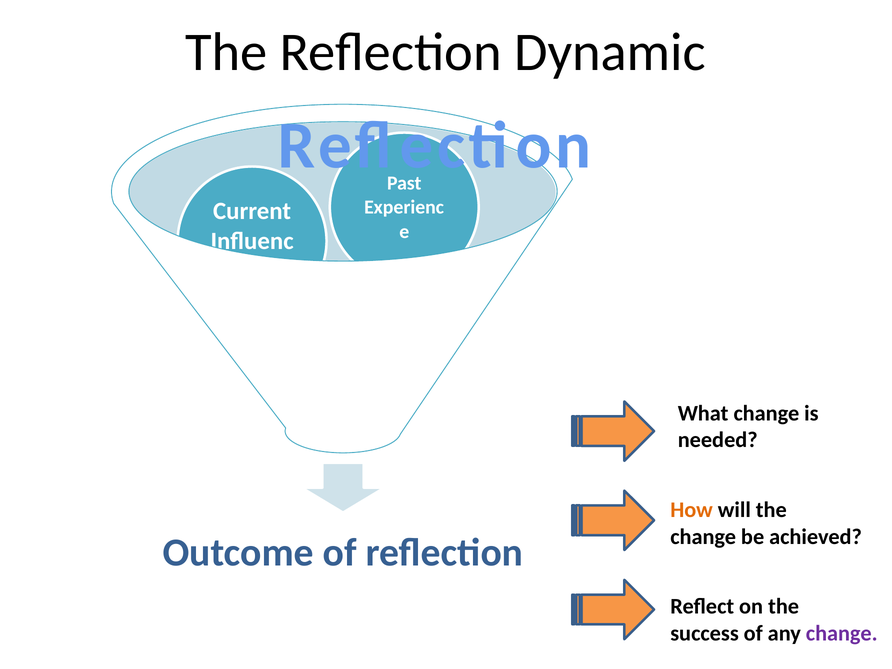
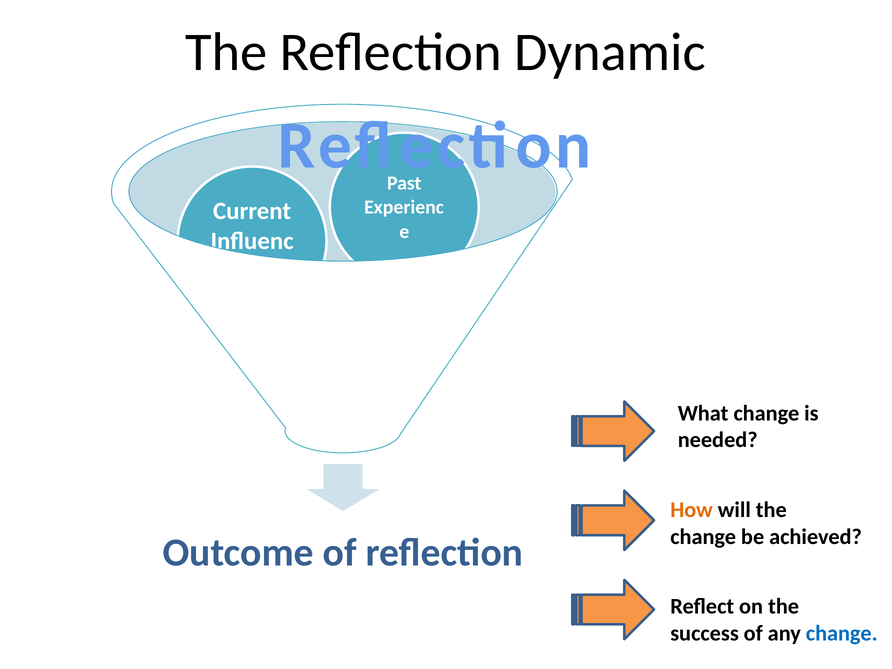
change at (842, 633) colour: purple -> blue
